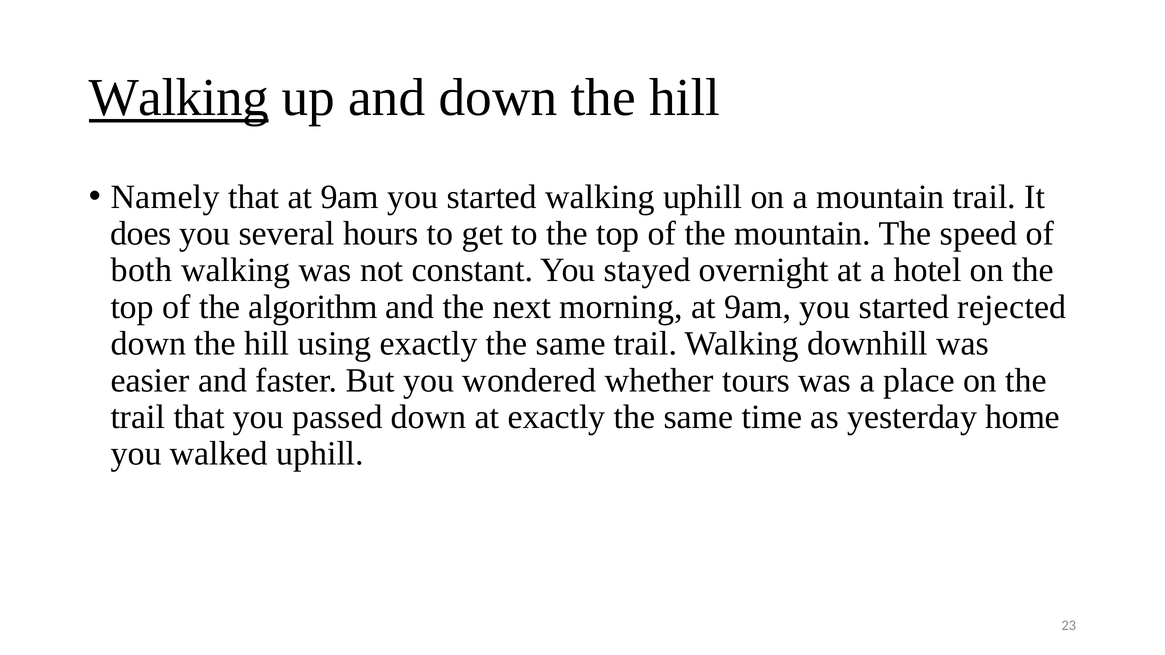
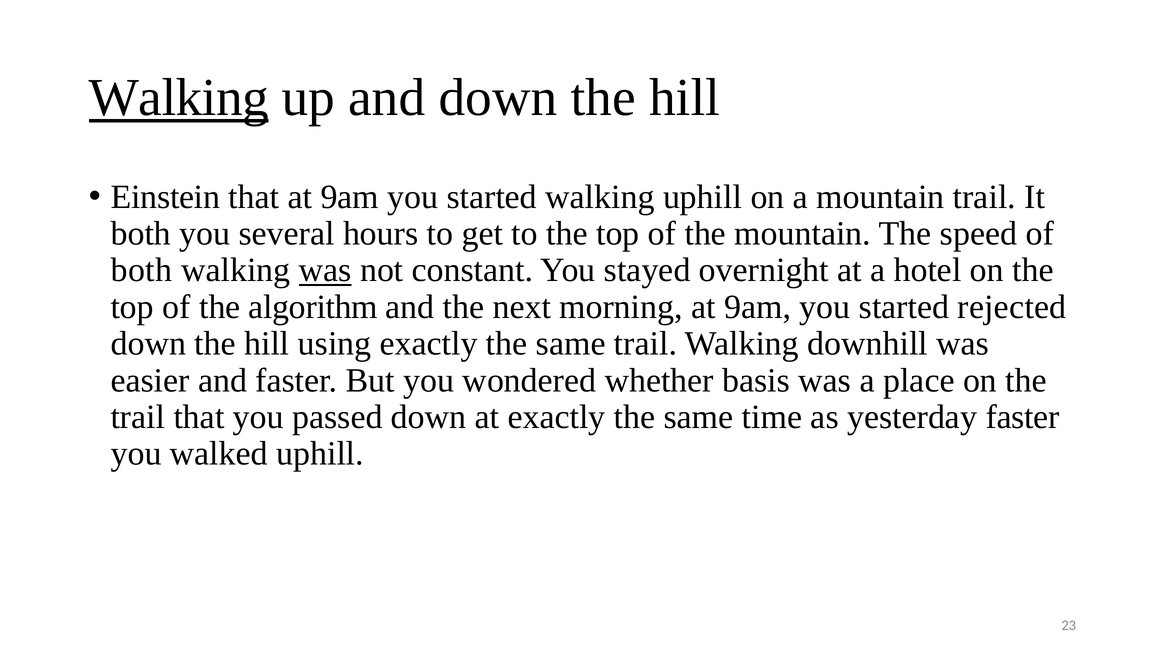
Namely: Namely -> Einstein
does at (141, 234): does -> both
was at (325, 270) underline: none -> present
tours: tours -> basis
yesterday home: home -> faster
